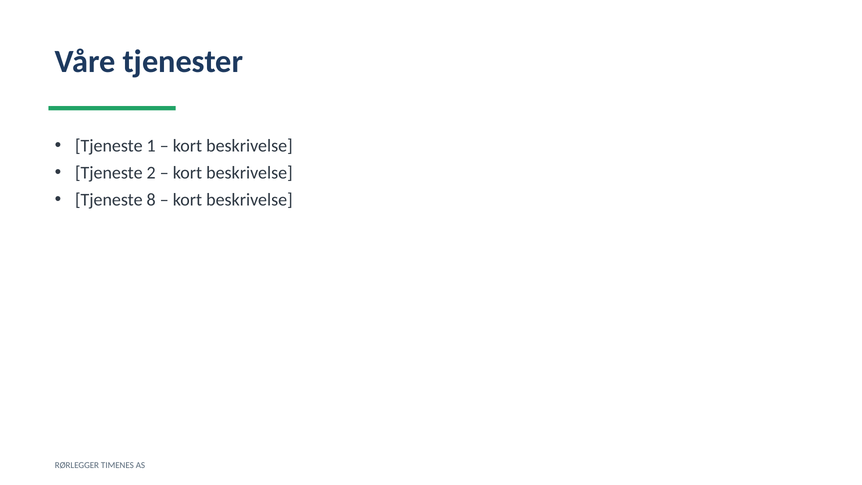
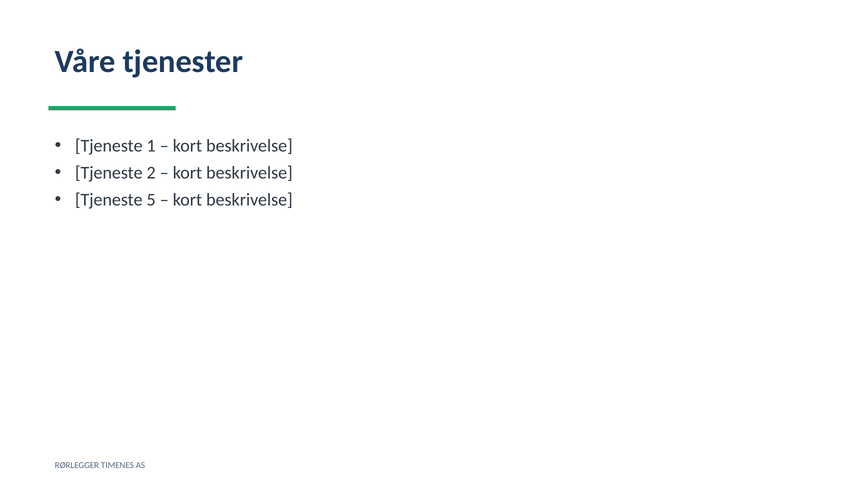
8: 8 -> 5
